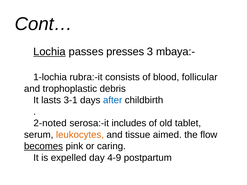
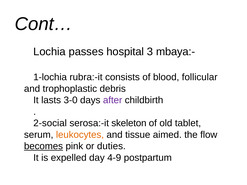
Lochia underline: present -> none
presses: presses -> hospital
3-1: 3-1 -> 3-0
after colour: blue -> purple
2-noted: 2-noted -> 2-social
includes: includes -> skeleton
caring: caring -> duties
